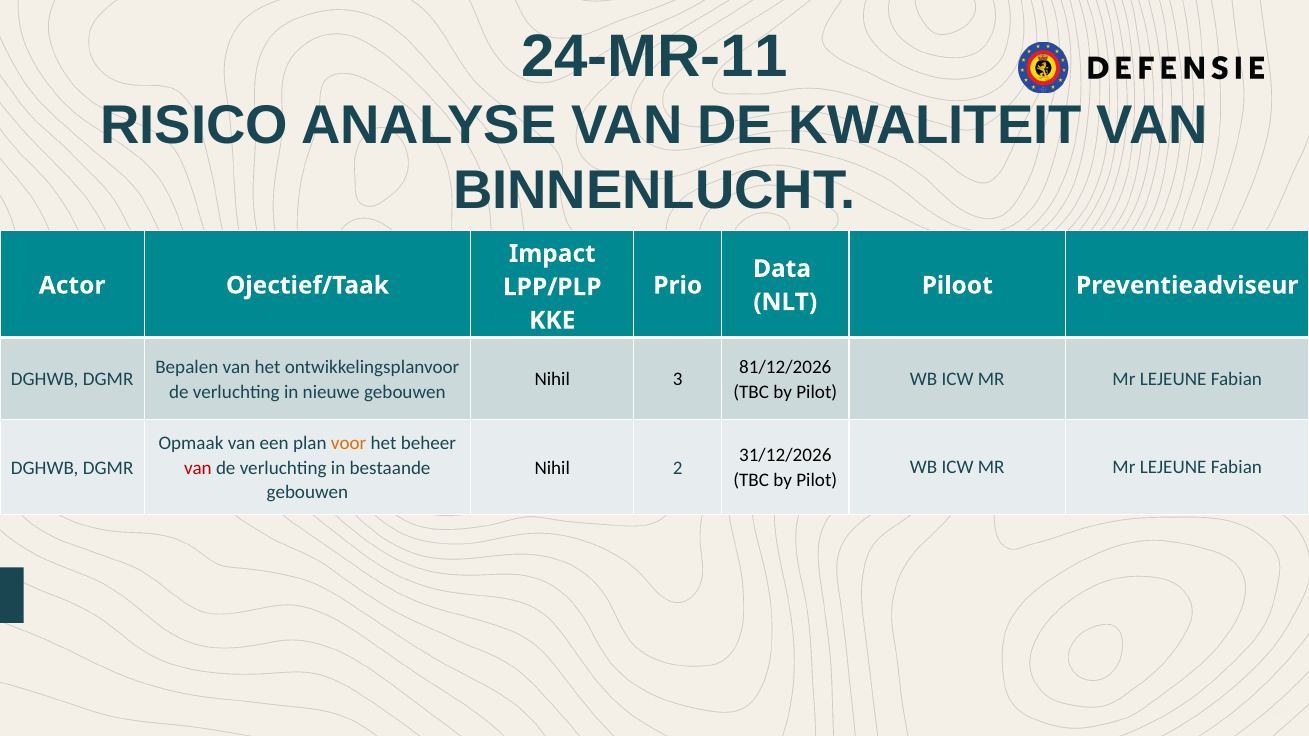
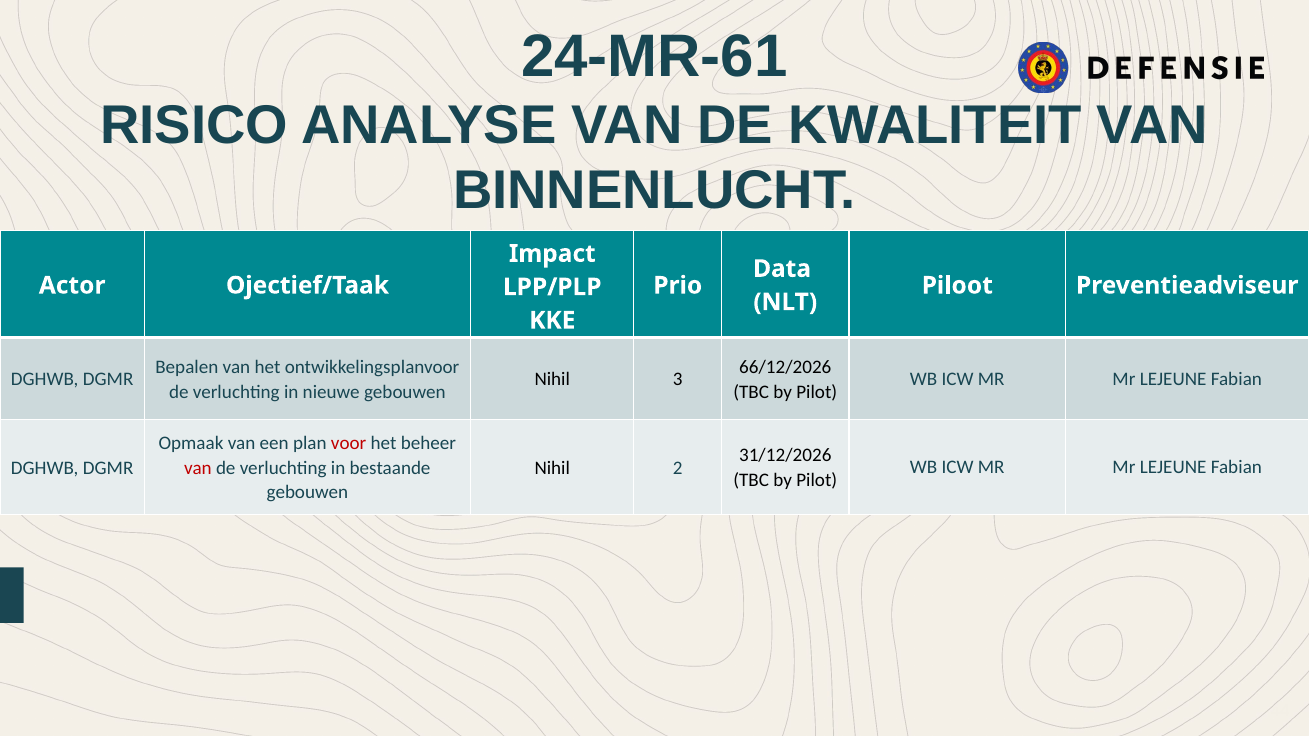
24-MR-11: 24-MR-11 -> 24-MR-61
81/12/2026: 81/12/2026 -> 66/12/2026
voor colour: orange -> red
